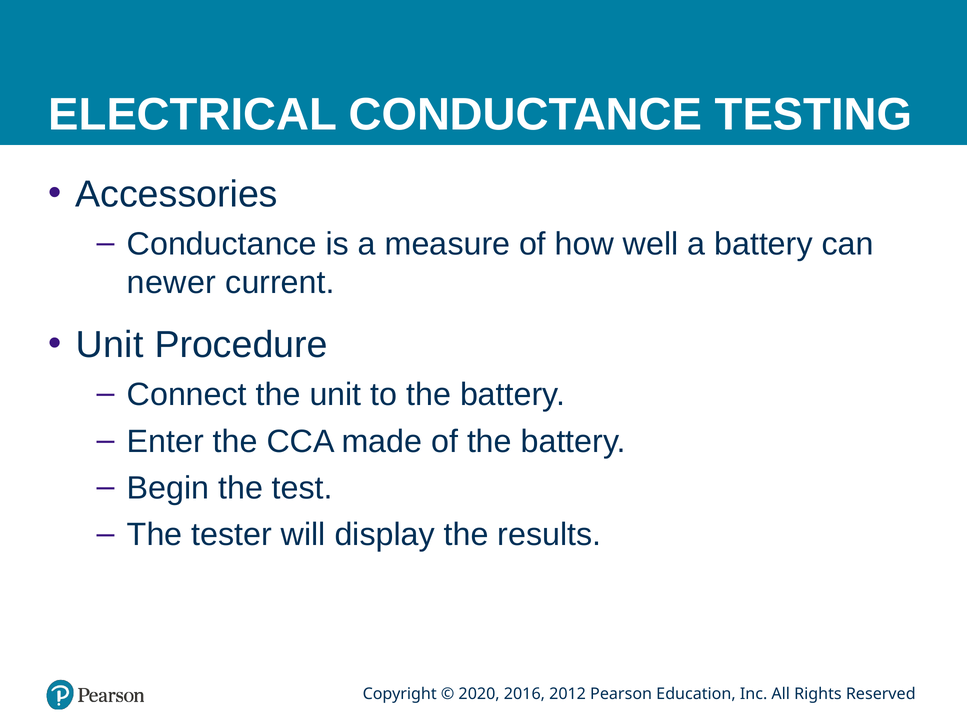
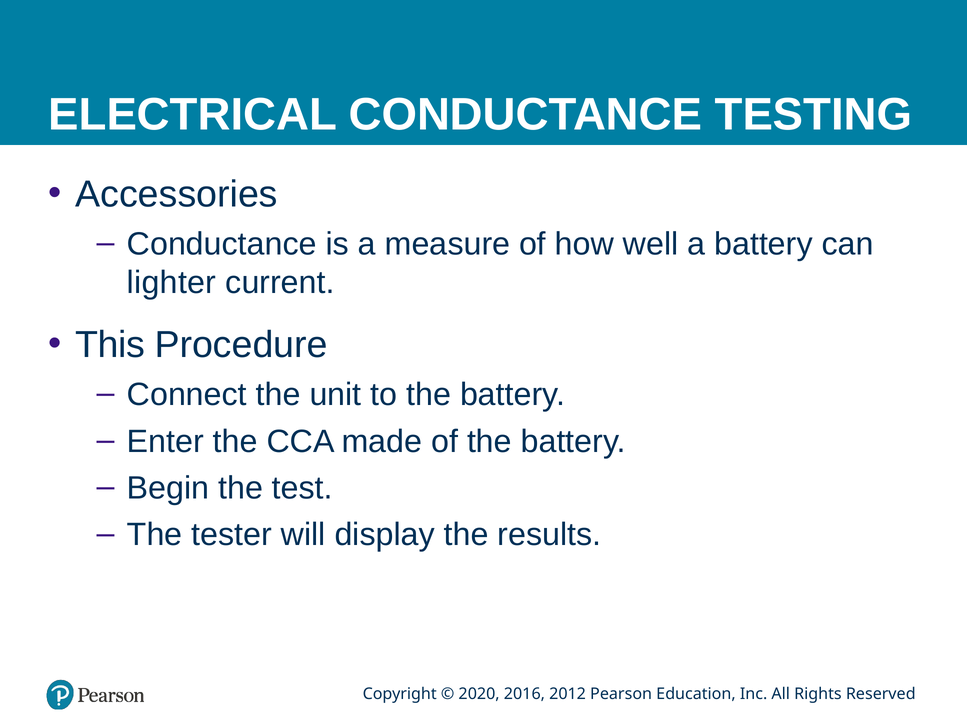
newer: newer -> lighter
Unit at (110, 345): Unit -> This
